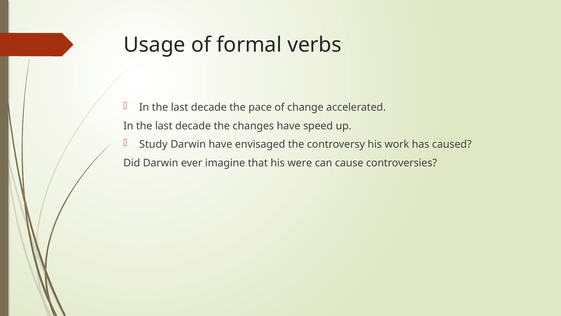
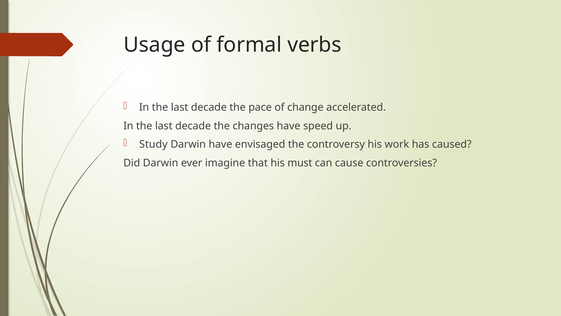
were: were -> must
